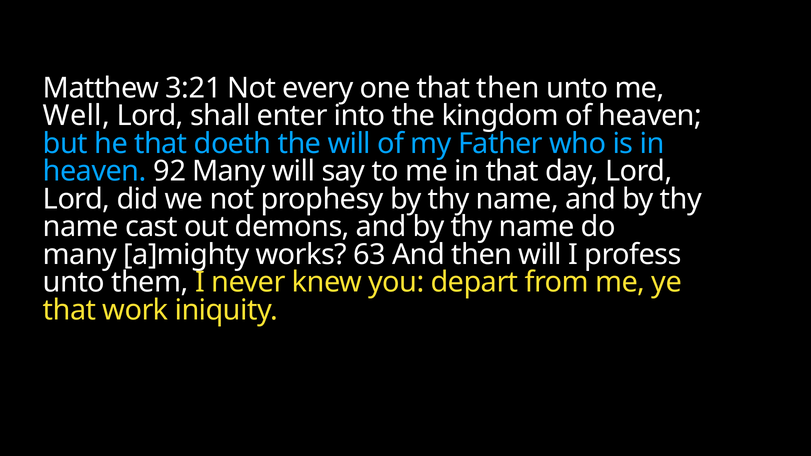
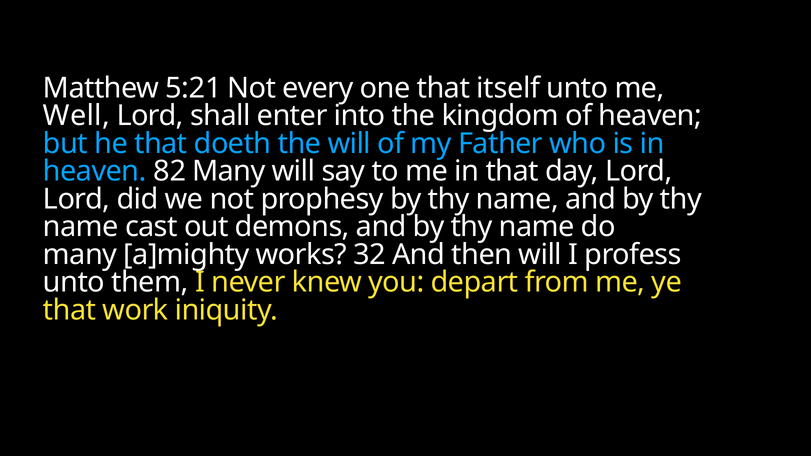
3:21: 3:21 -> 5:21
that then: then -> itself
92: 92 -> 82
63: 63 -> 32
